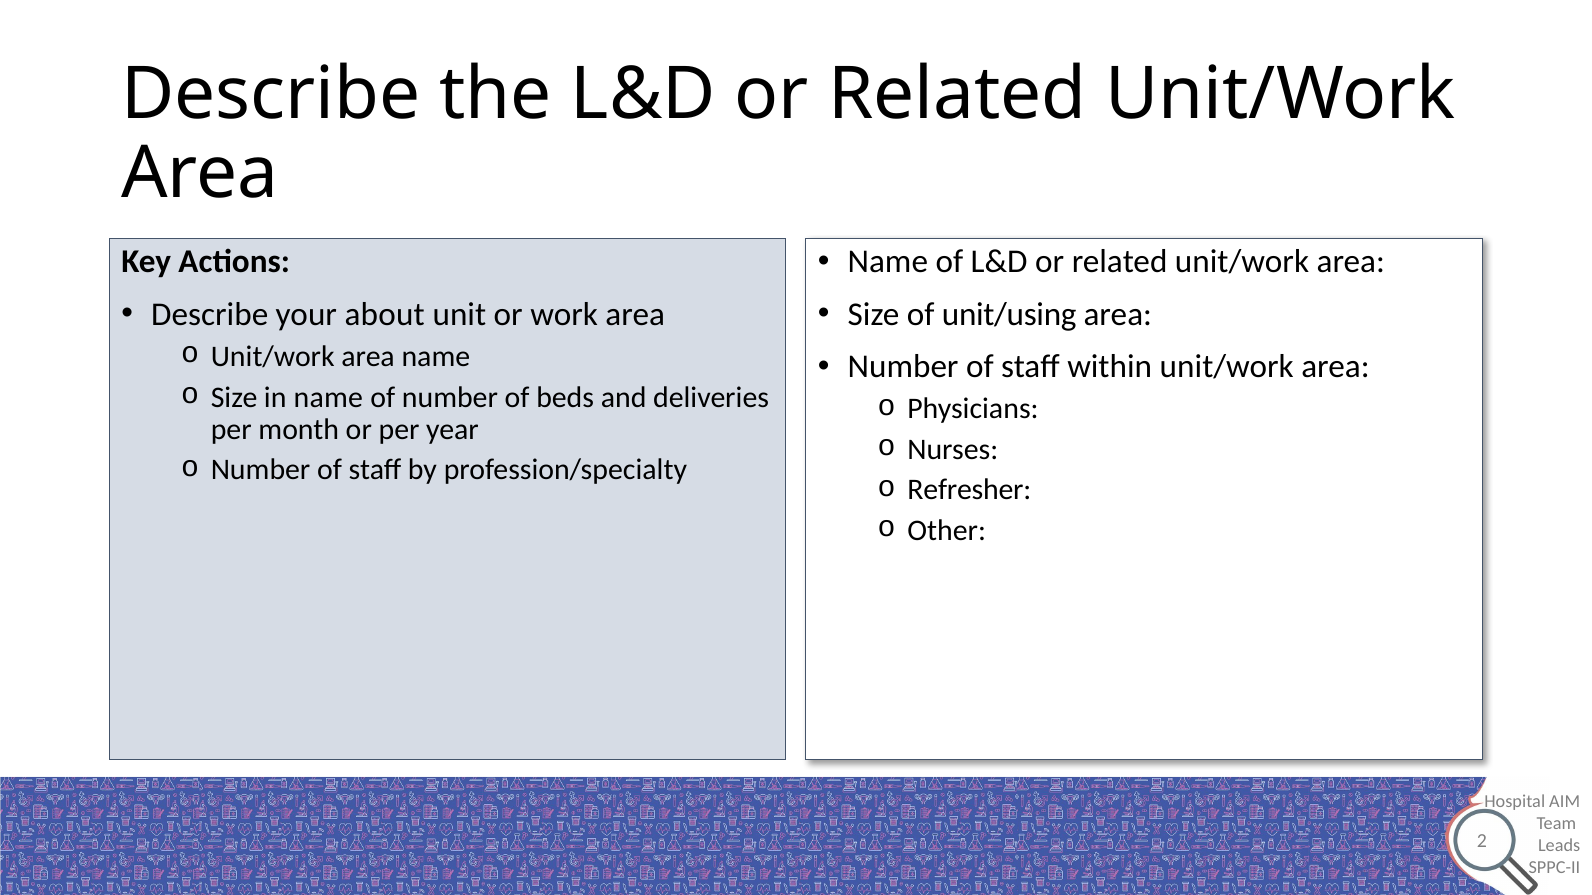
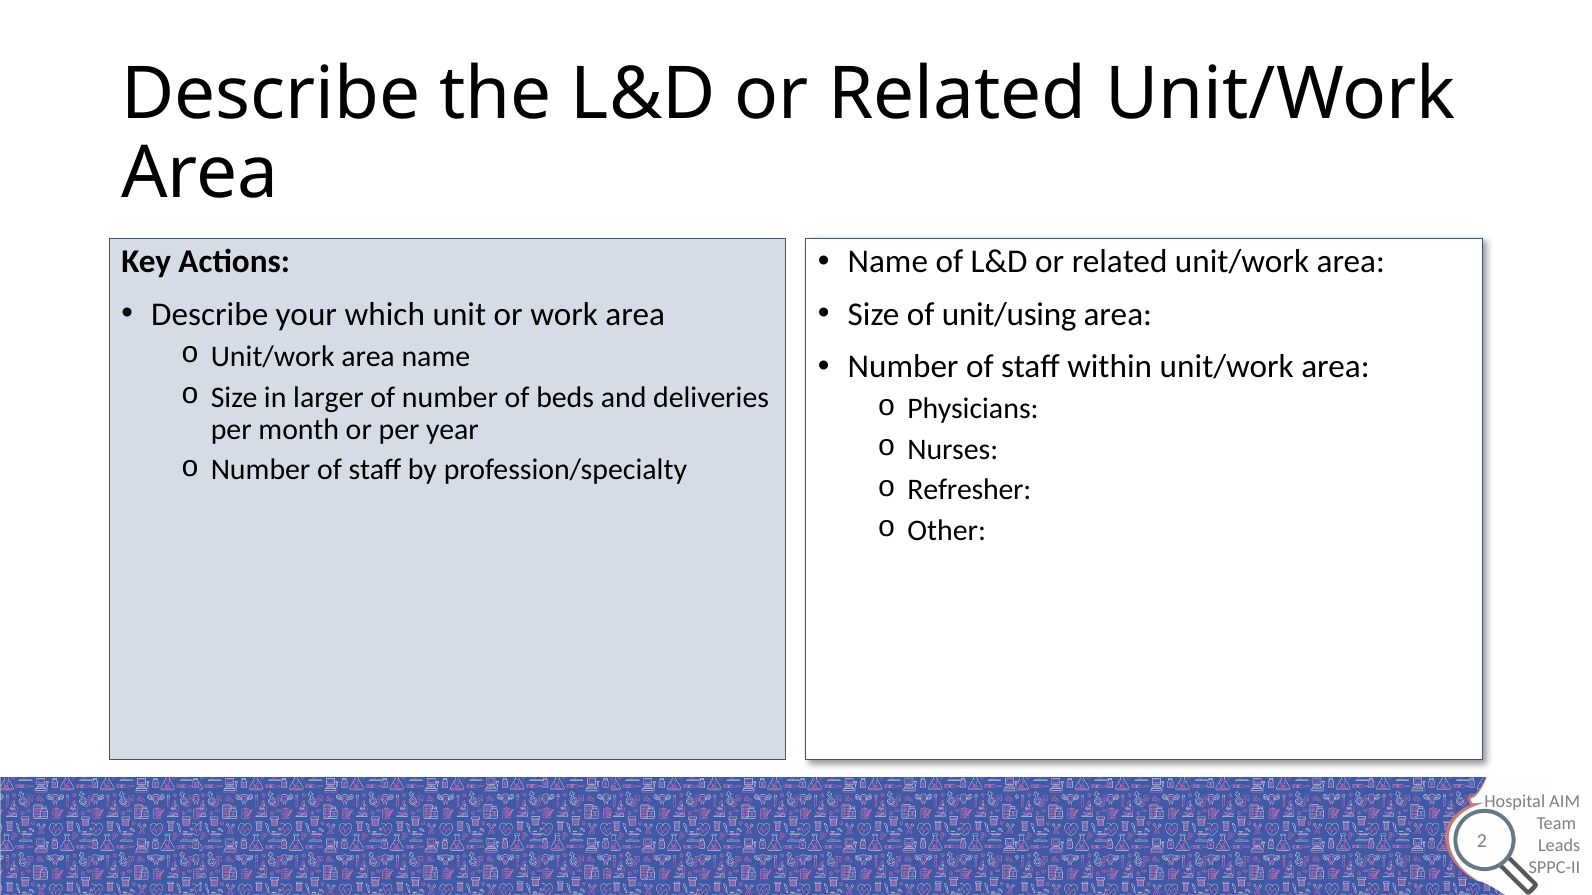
about: about -> which
in name: name -> larger
